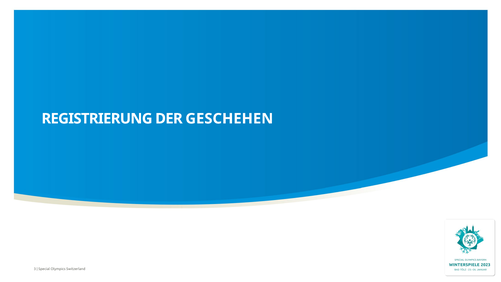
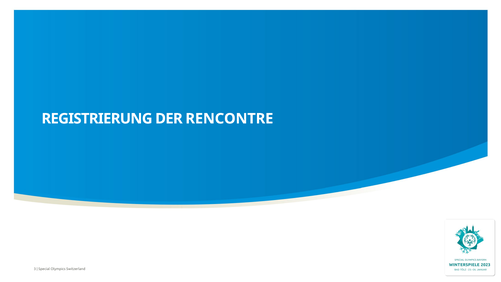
GESCHEHEN: GESCHEHEN -> RENCONTRE
